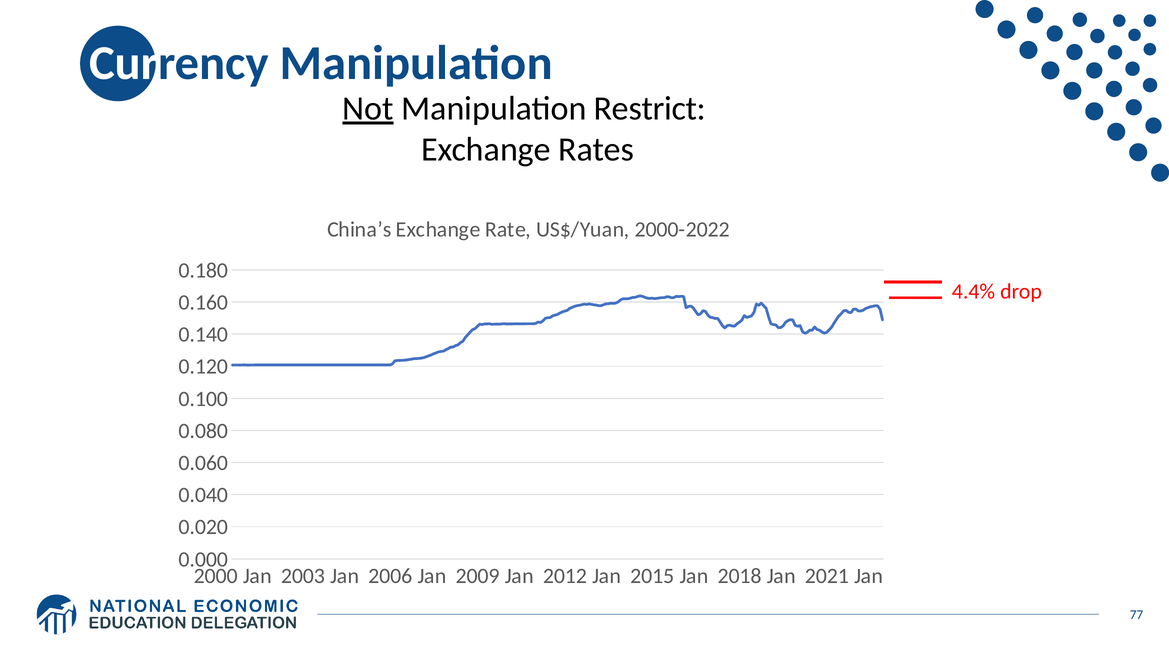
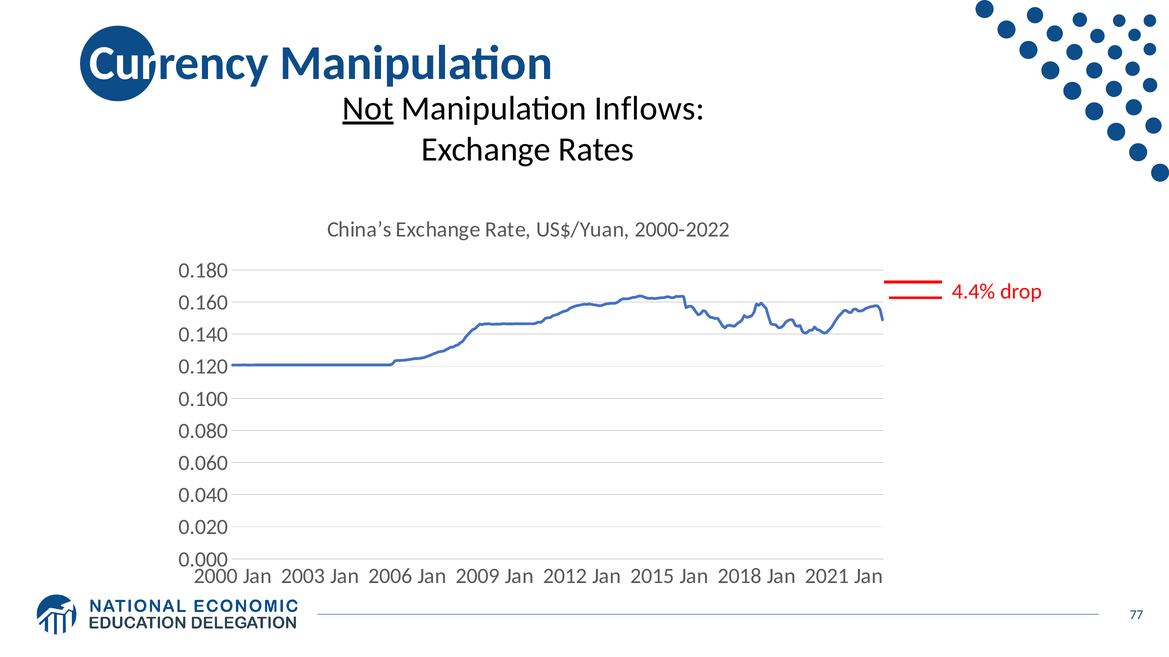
Restrict: Restrict -> Inflows
